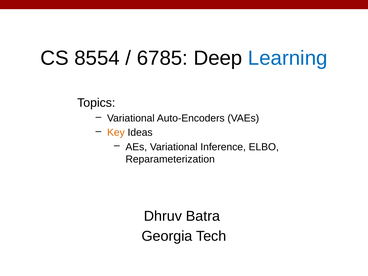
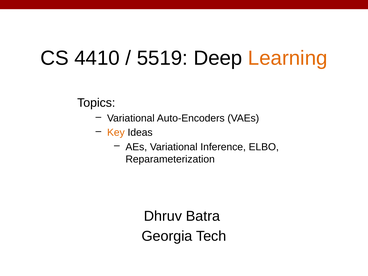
8554: 8554 -> 4410
6785: 6785 -> 5519
Learning colour: blue -> orange
